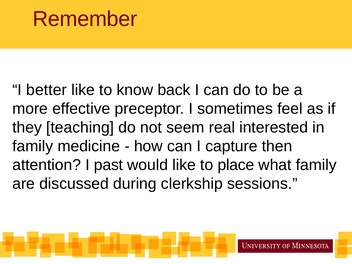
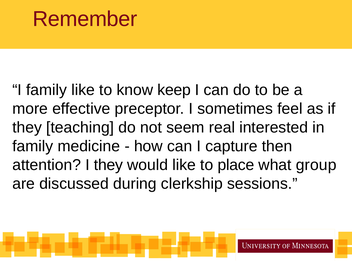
I better: better -> family
back: back -> keep
I past: past -> they
what family: family -> group
